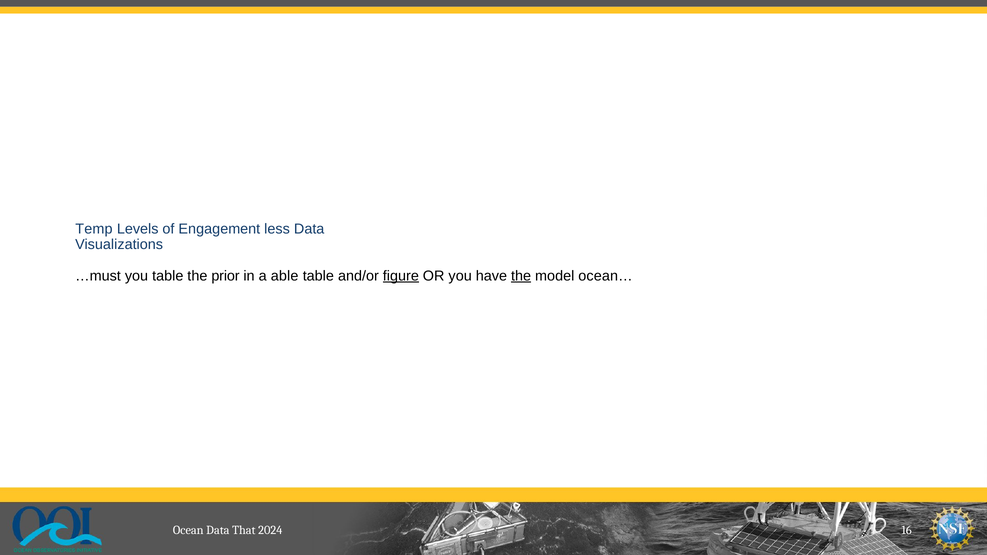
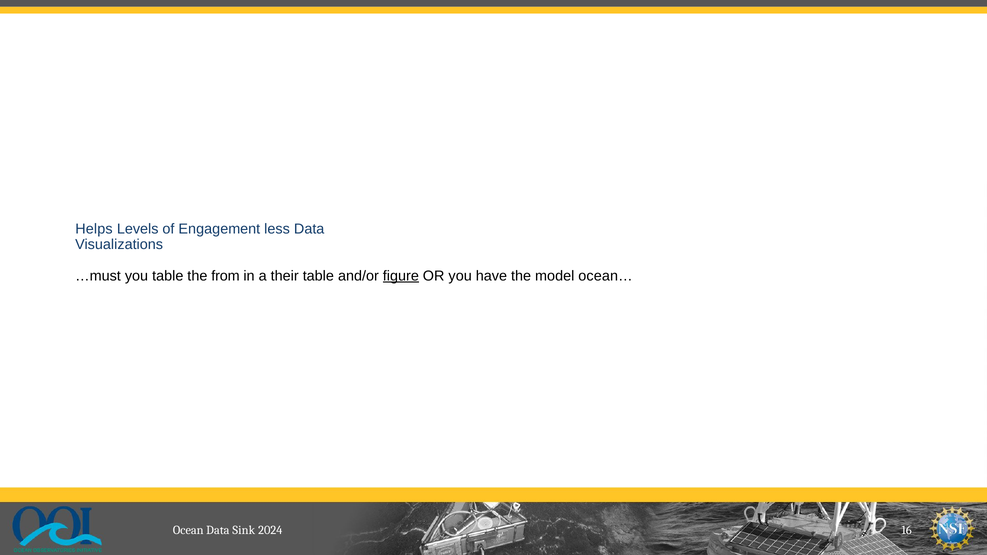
Temp: Temp -> Helps
prior: prior -> from
able: able -> their
the at (521, 276) underline: present -> none
That: That -> Sink
